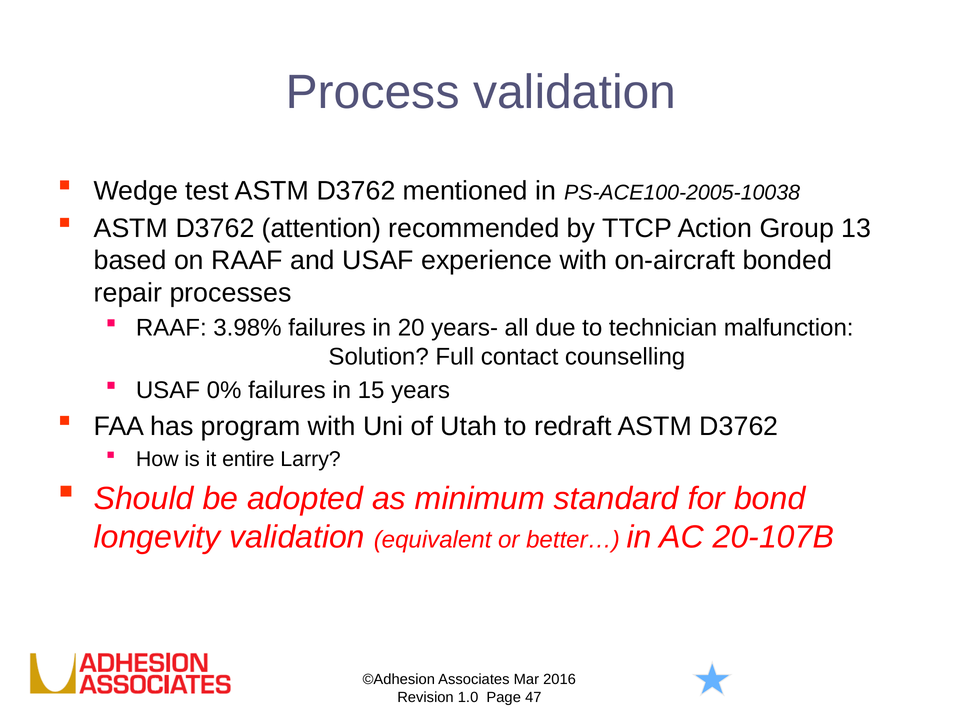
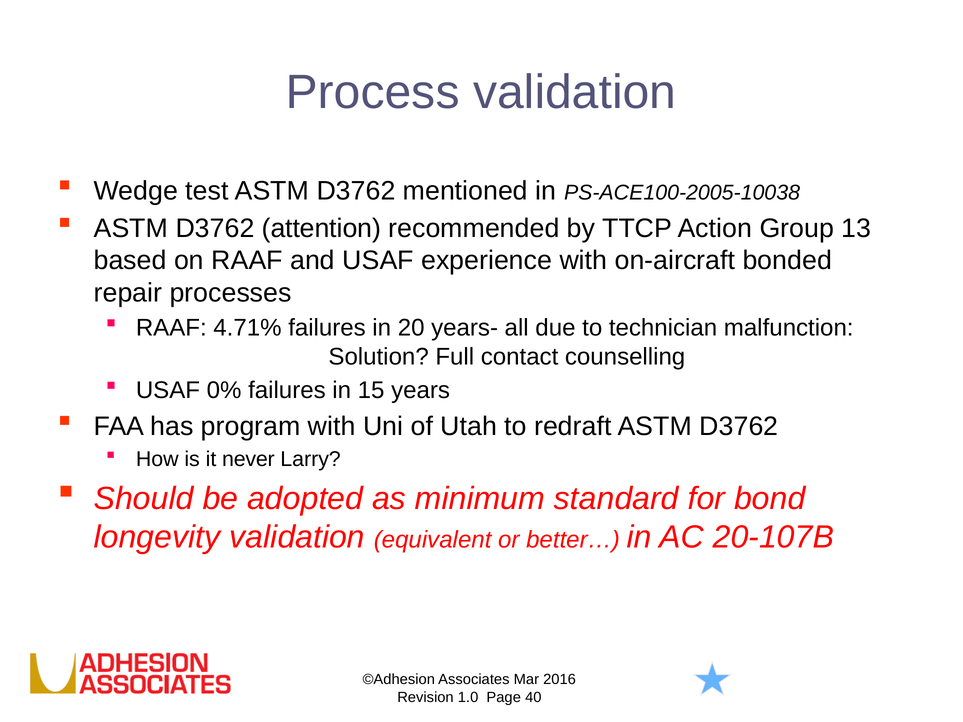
3.98%: 3.98% -> 4.71%
entire: entire -> never
47: 47 -> 40
